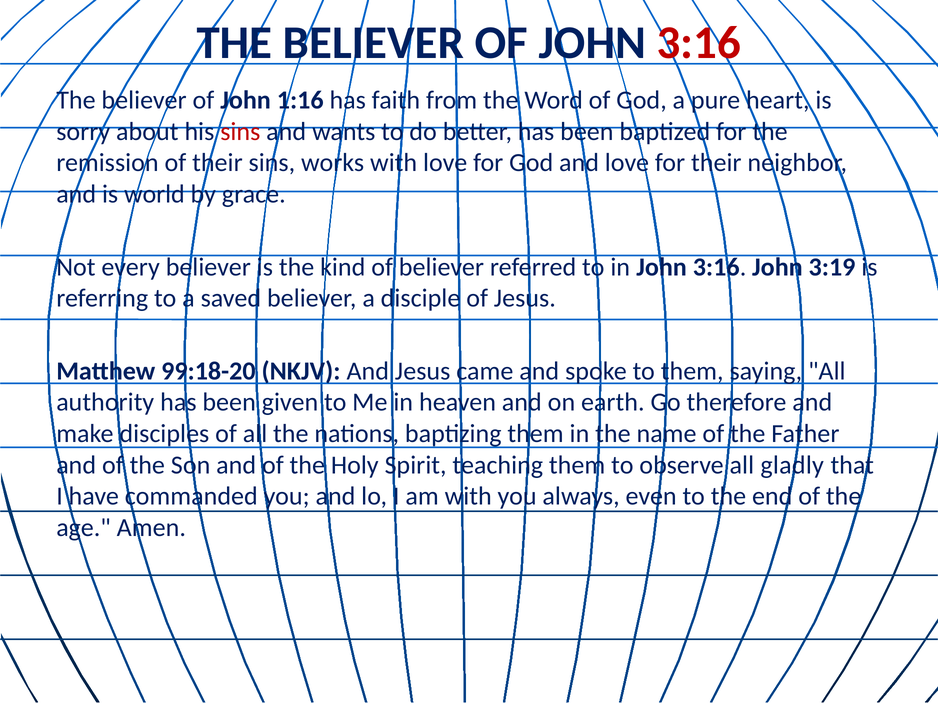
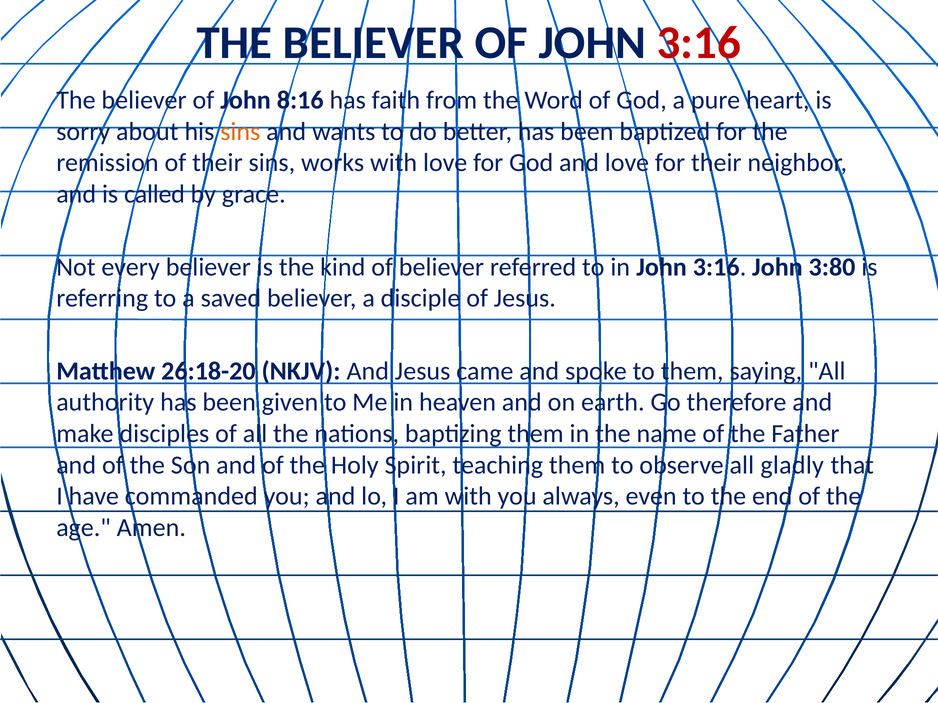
1:16: 1:16 -> 8:16
sins at (240, 132) colour: red -> orange
world: world -> called
3:19: 3:19 -> 3:80
99:18-20: 99:18-20 -> 26:18-20
